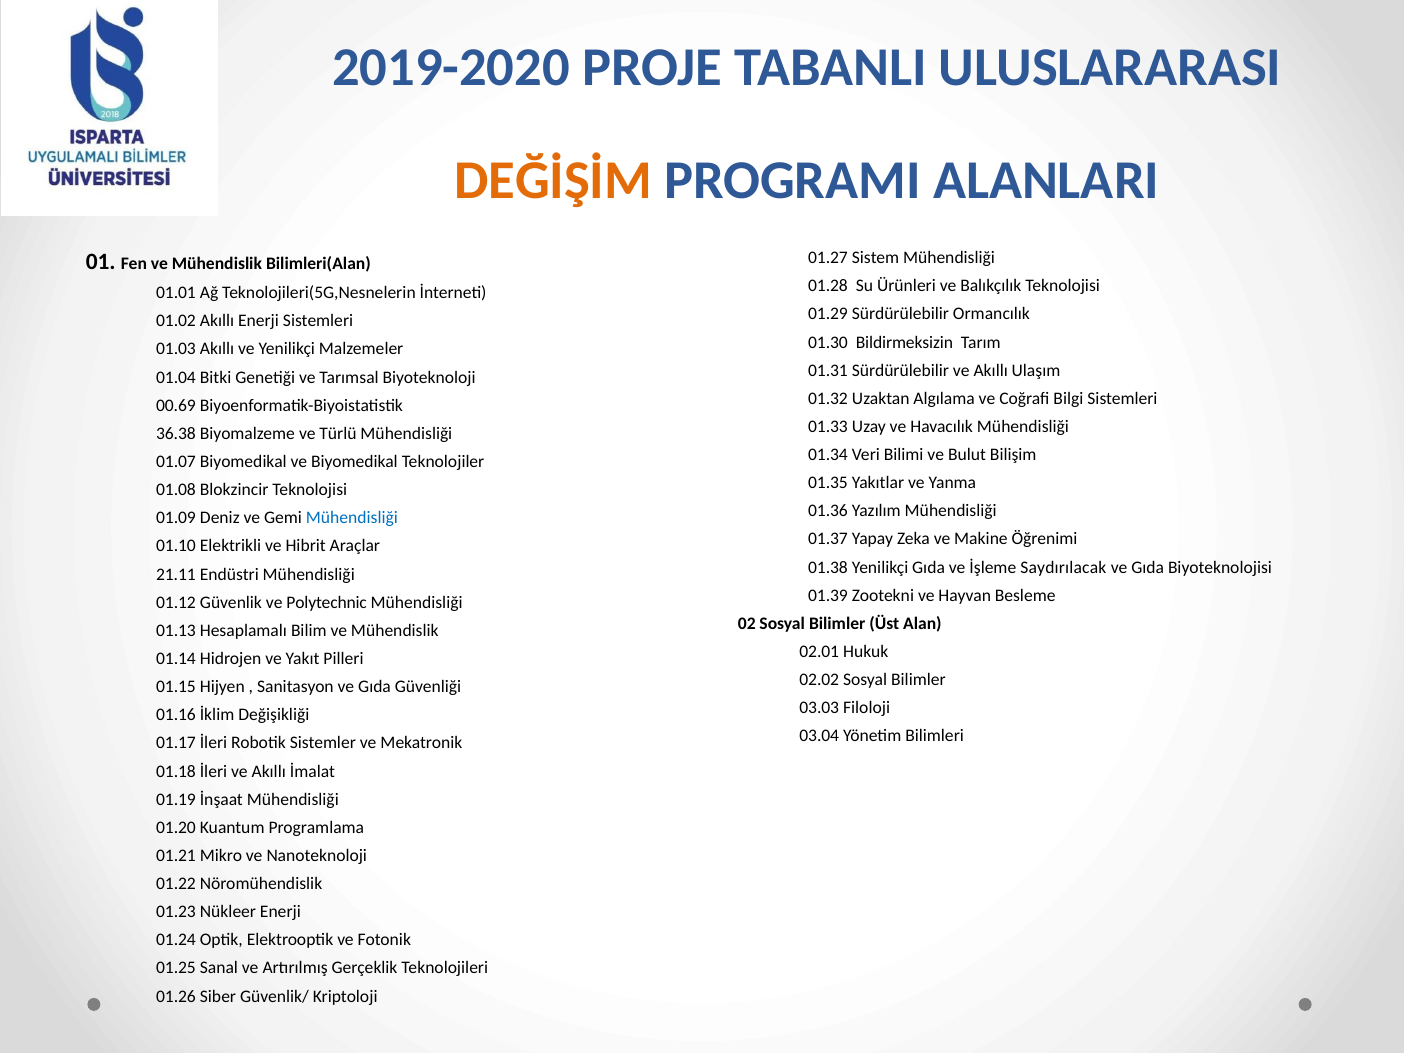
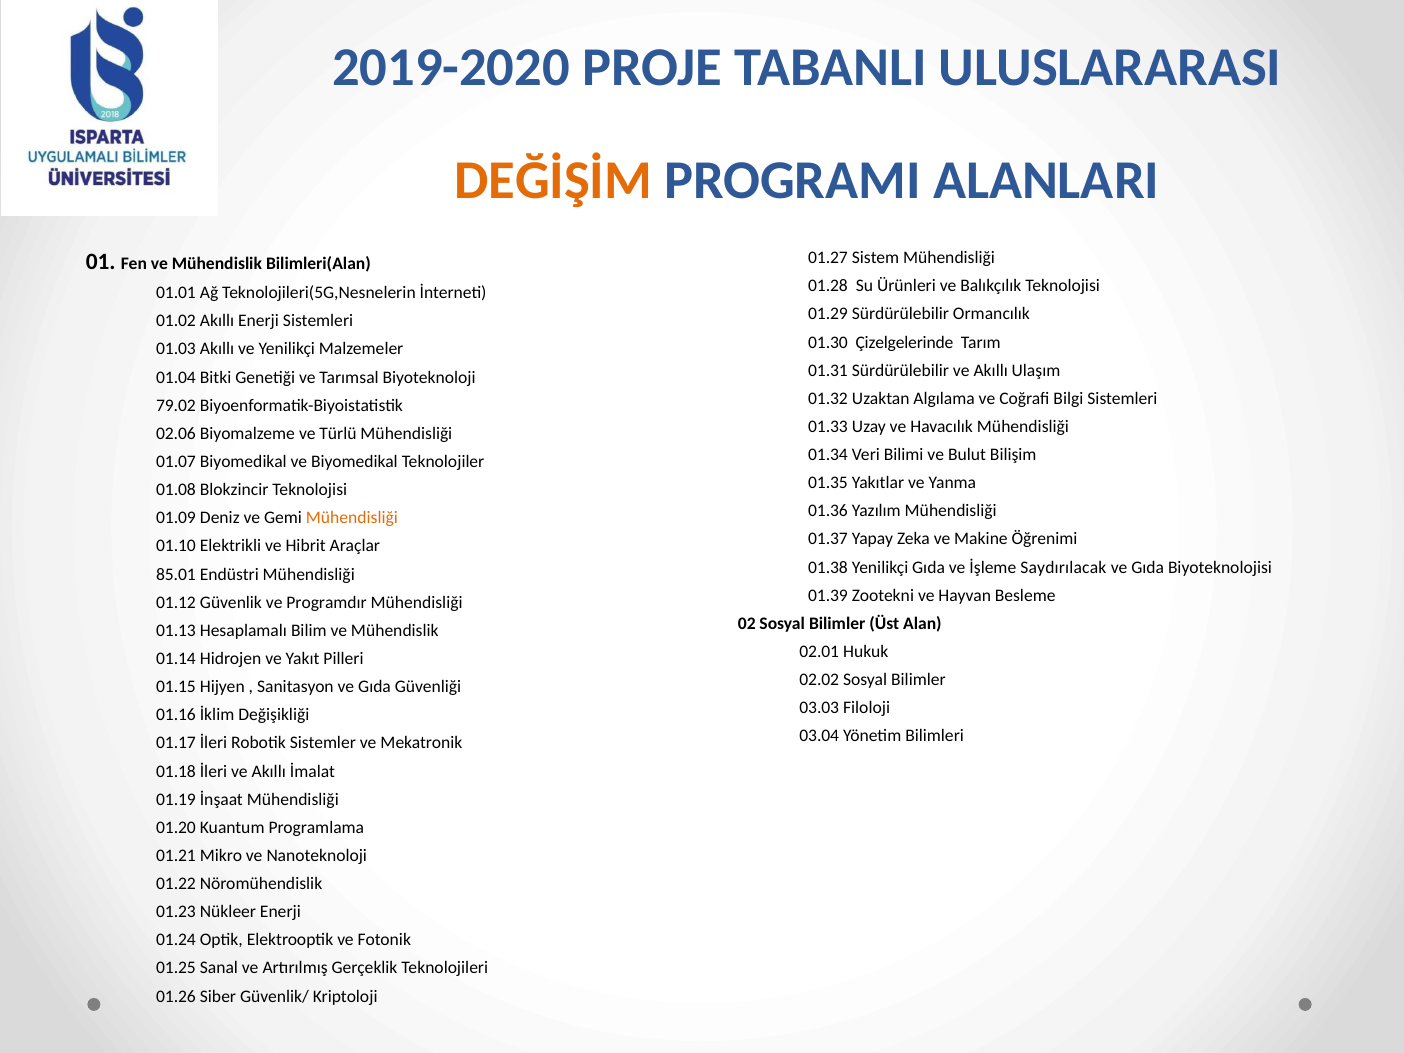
Bildirmeksizin: Bildirmeksizin -> Çizelgelerinde
00.69: 00.69 -> 79.02
36.38: 36.38 -> 02.06
Mühendisliği at (352, 518) colour: blue -> orange
21.11: 21.11 -> 85.01
Polytechnic: Polytechnic -> Programdır
